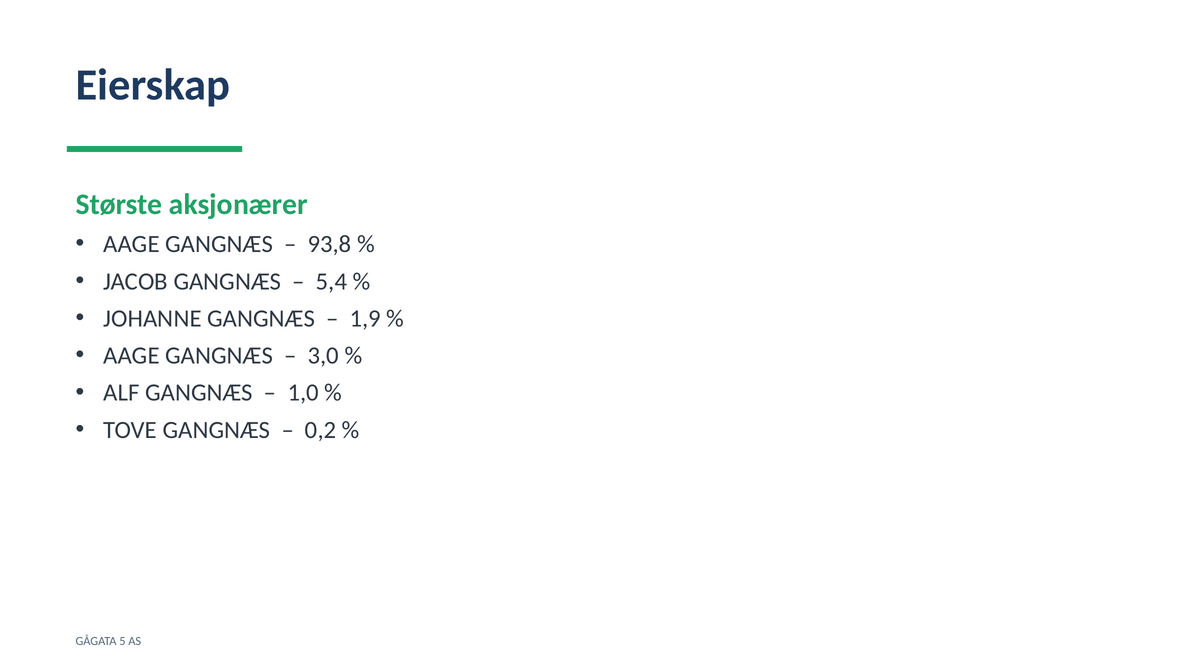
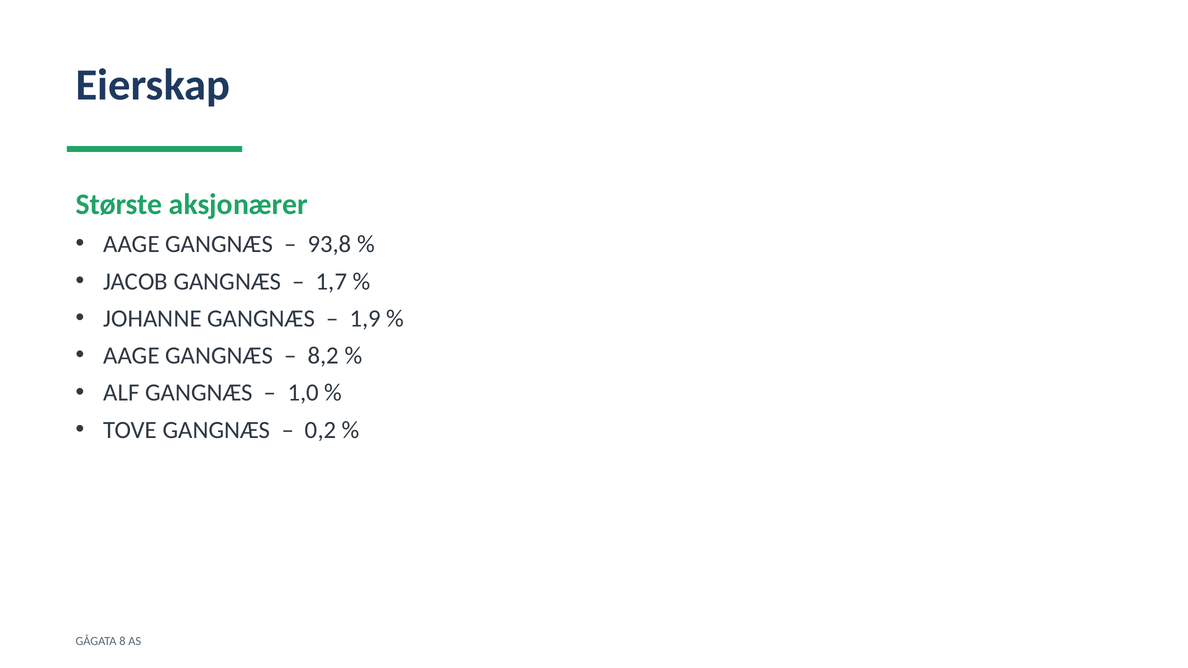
5,4: 5,4 -> 1,7
3,0: 3,0 -> 8,2
5: 5 -> 8
